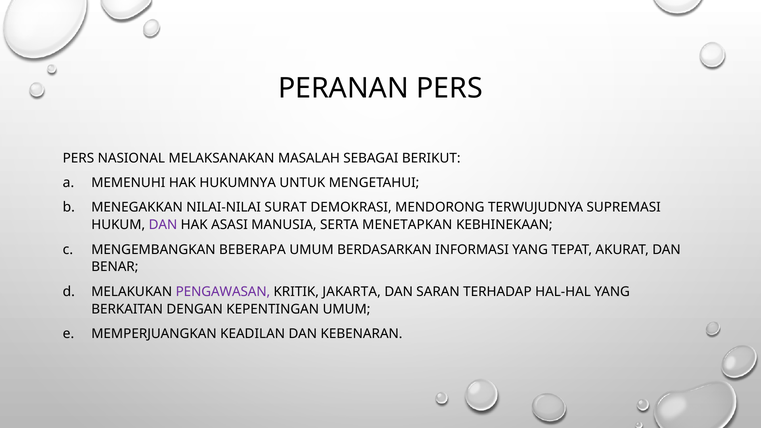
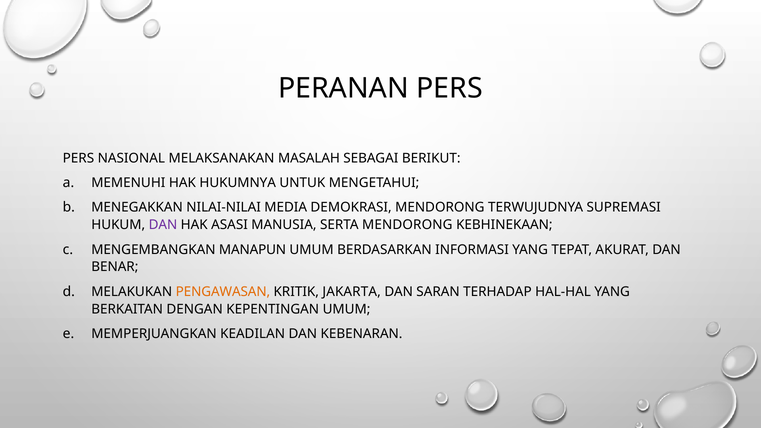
SURAT: SURAT -> MEDIA
SERTA MENETAPKAN: MENETAPKAN -> MENDORONG
BEBERAPA: BEBERAPA -> MANAPUN
PENGAWASAN colour: purple -> orange
